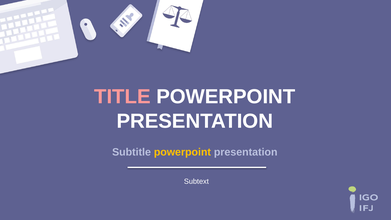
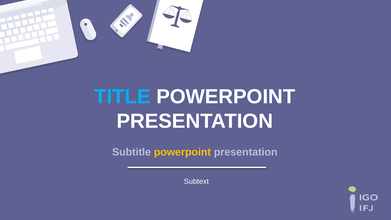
TITLE colour: pink -> light blue
